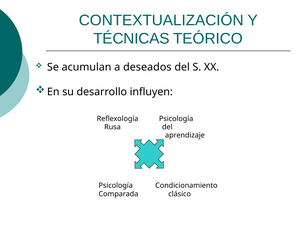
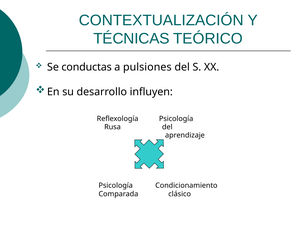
acumulan: acumulan -> conductas
deseados: deseados -> pulsiones
